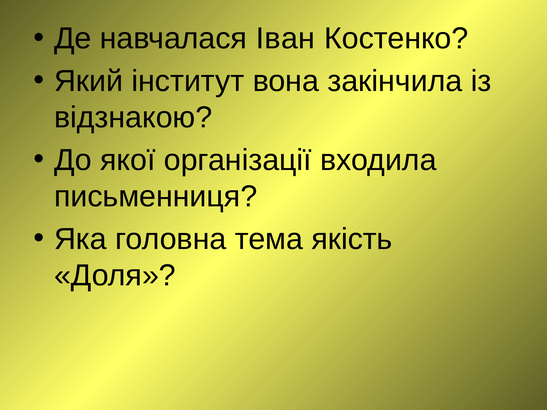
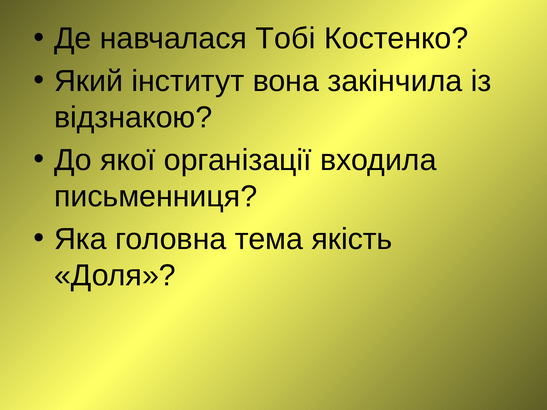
Іван: Іван -> Тобі
